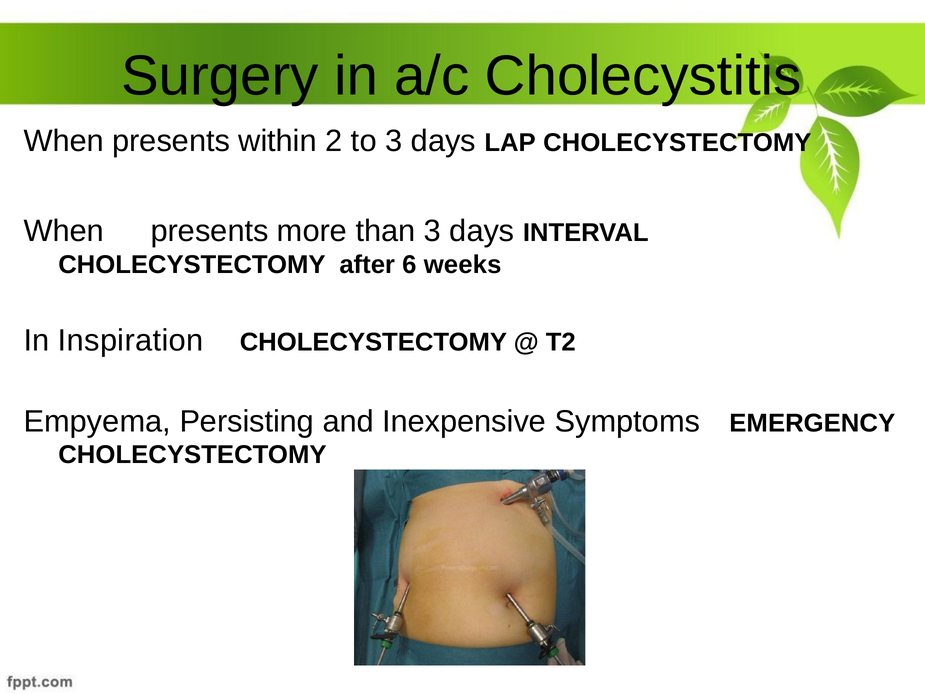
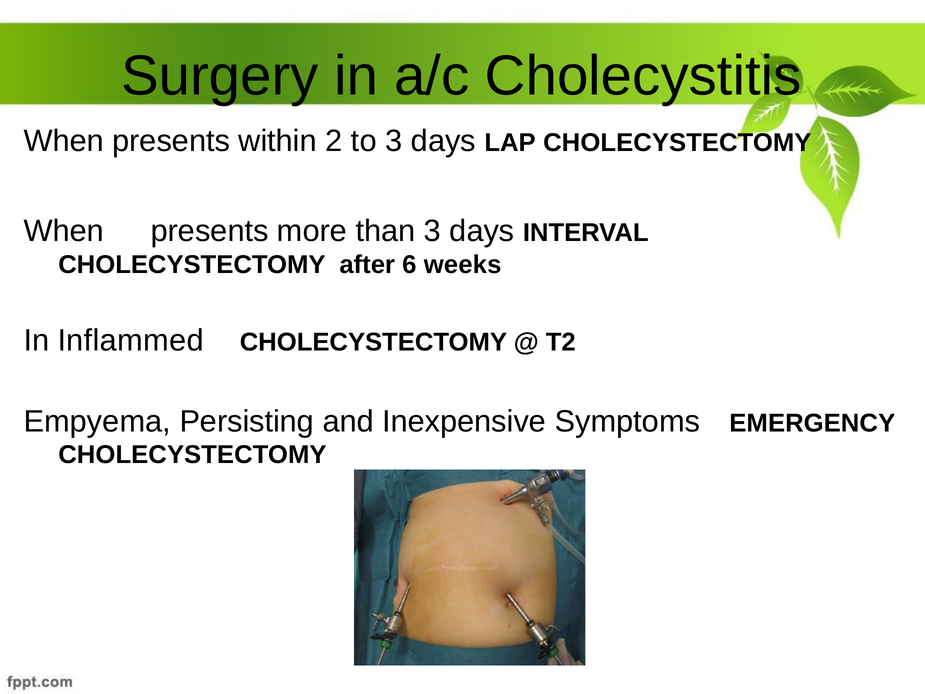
Inspiration: Inspiration -> Inflammed
